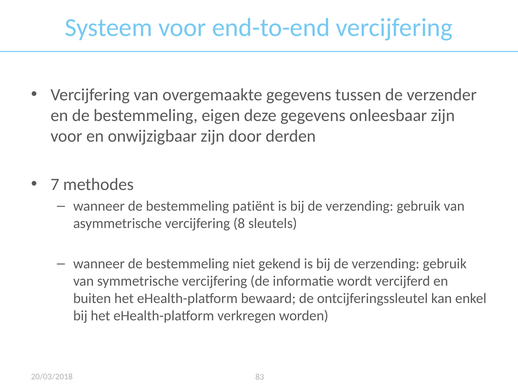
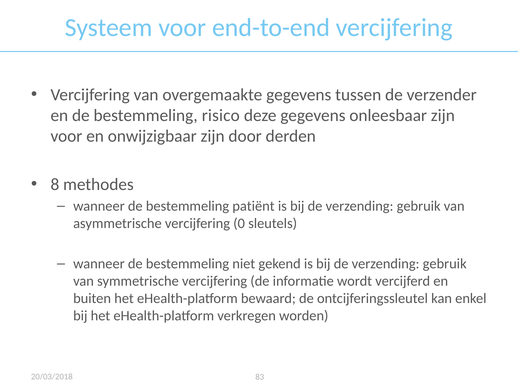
eigen: eigen -> risico
7: 7 -> 8
8: 8 -> 0
